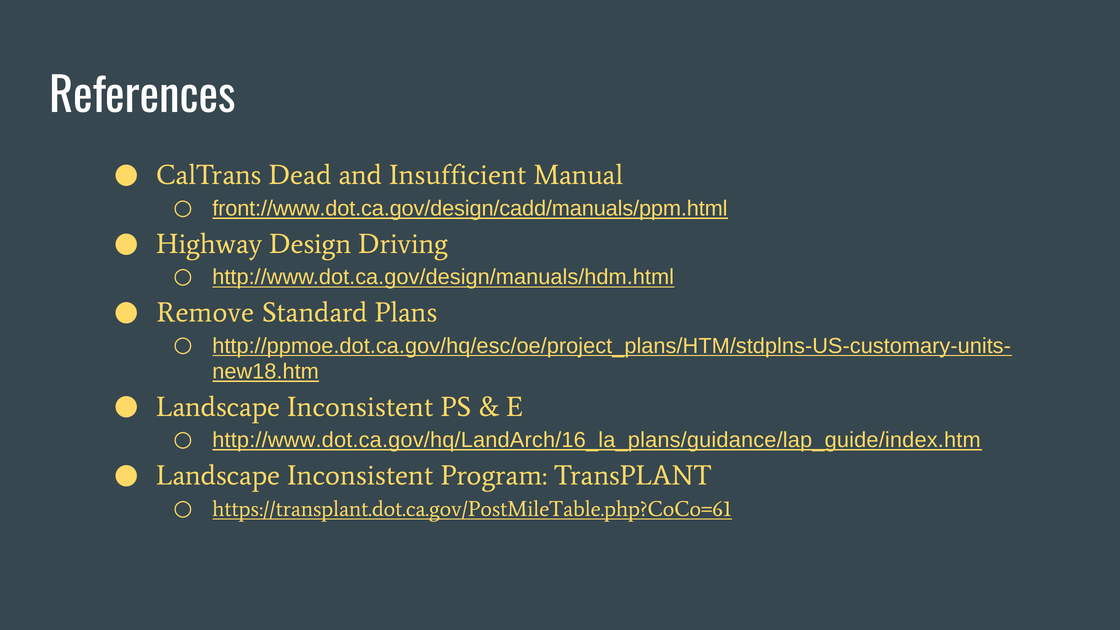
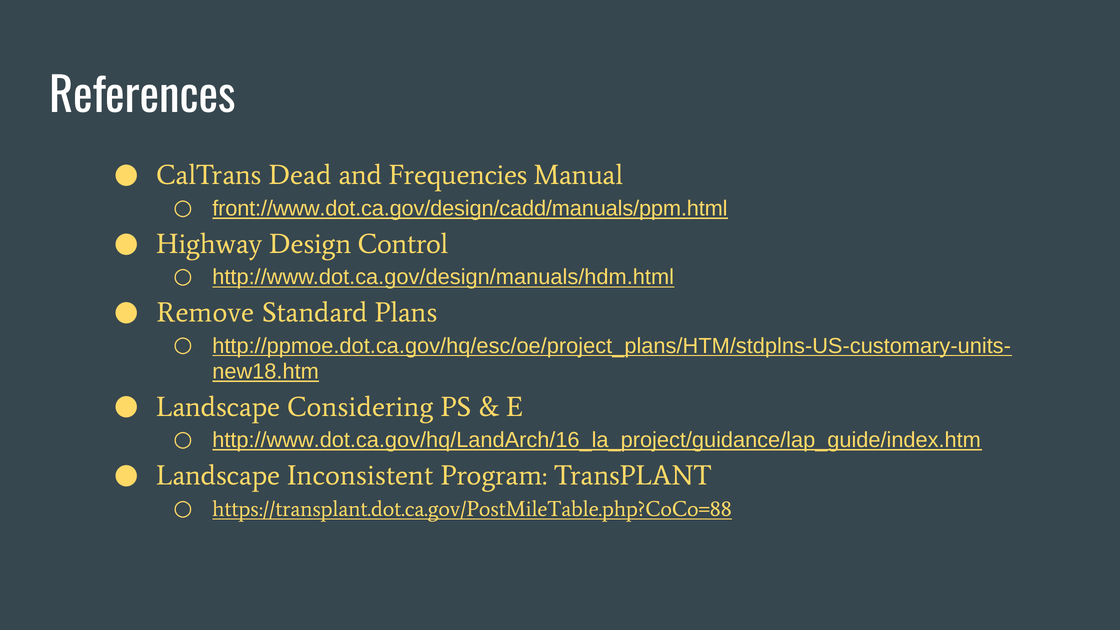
Insufficient: Insufficient -> Frequencies
Driving: Driving -> Control
Inconsistent at (360, 407): Inconsistent -> Considering
http://www.dot.ca.gov/hq/LandArch/16_la_plans/guidance/lap_guide/index.htm: http://www.dot.ca.gov/hq/LandArch/16_la_plans/guidance/lap_guide/index.htm -> http://www.dot.ca.gov/hq/LandArch/16_la_project/guidance/lap_guide/index.htm
https://transplant.dot.ca.gov/PostMileTable.php?CoCo=61: https://transplant.dot.ca.gov/PostMileTable.php?CoCo=61 -> https://transplant.dot.ca.gov/PostMileTable.php?CoCo=88
